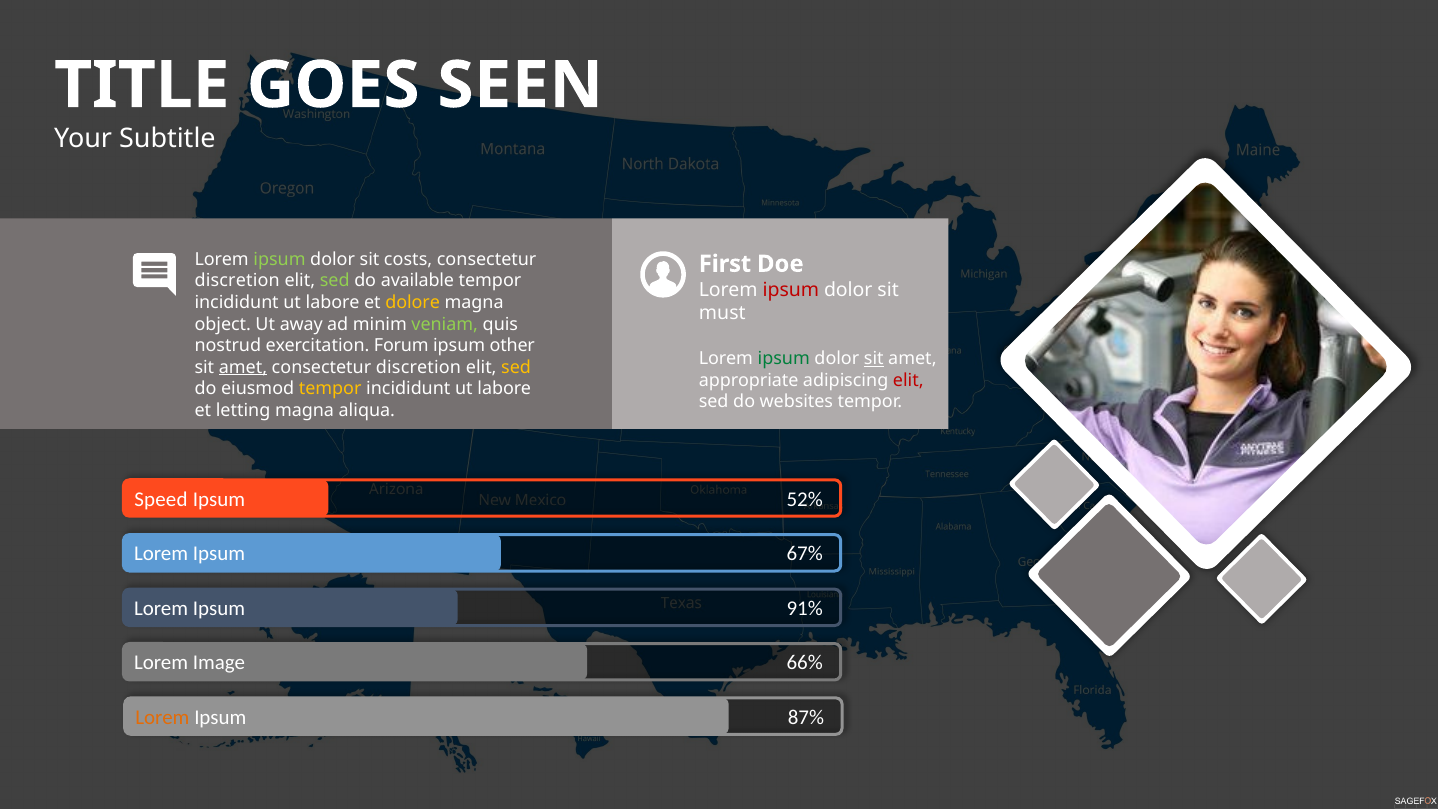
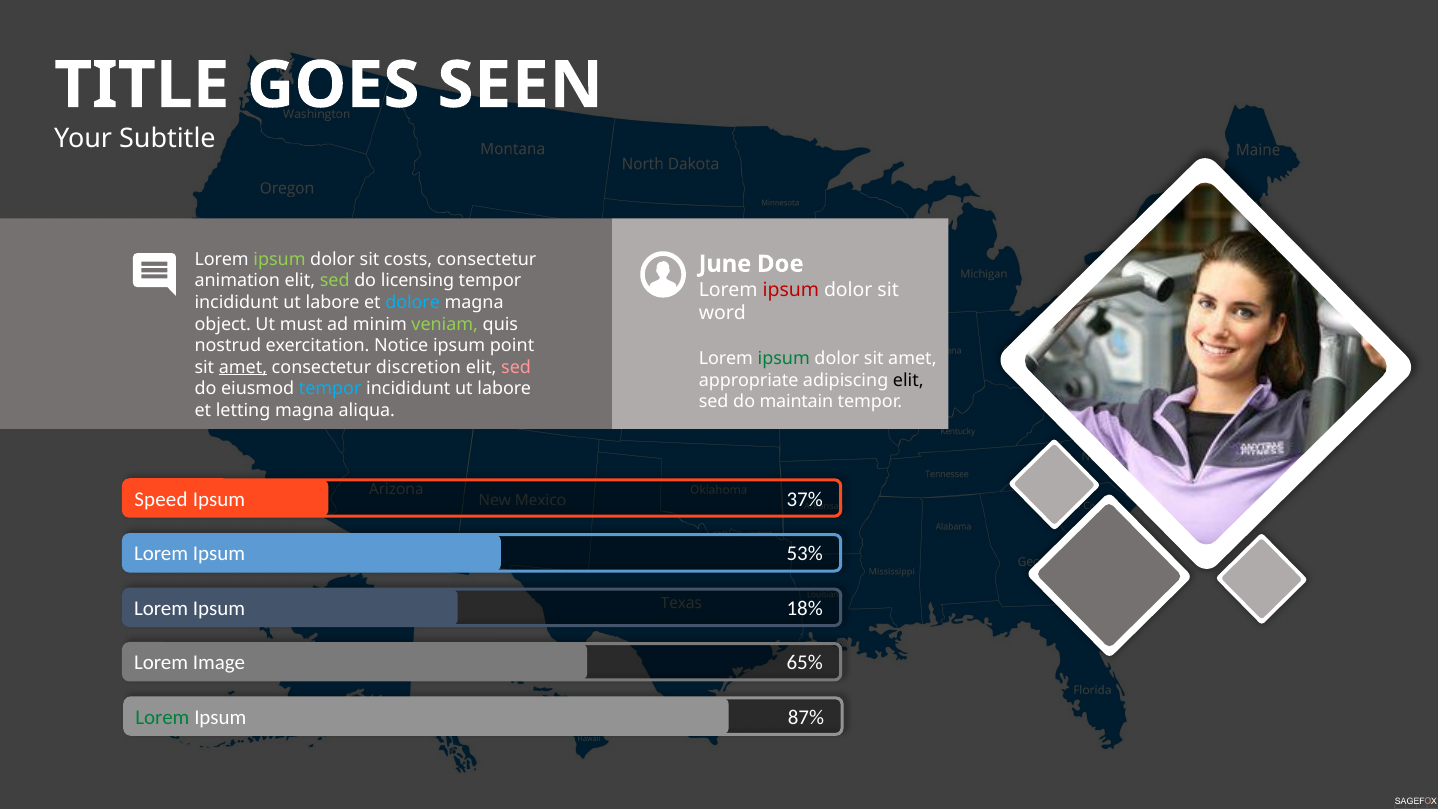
First: First -> June
discretion at (237, 281): discretion -> animation
available: available -> licensing
dolore colour: yellow -> light blue
must: must -> word
away: away -> must
Forum: Forum -> Notice
other: other -> point
sit at (874, 359) underline: present -> none
sed at (516, 367) colour: yellow -> pink
elit at (908, 380) colour: red -> black
tempor at (330, 389) colour: yellow -> light blue
websites: websites -> maintain
52%: 52% -> 37%
67%: 67% -> 53%
91%: 91% -> 18%
66%: 66% -> 65%
Lorem at (162, 717) colour: orange -> green
